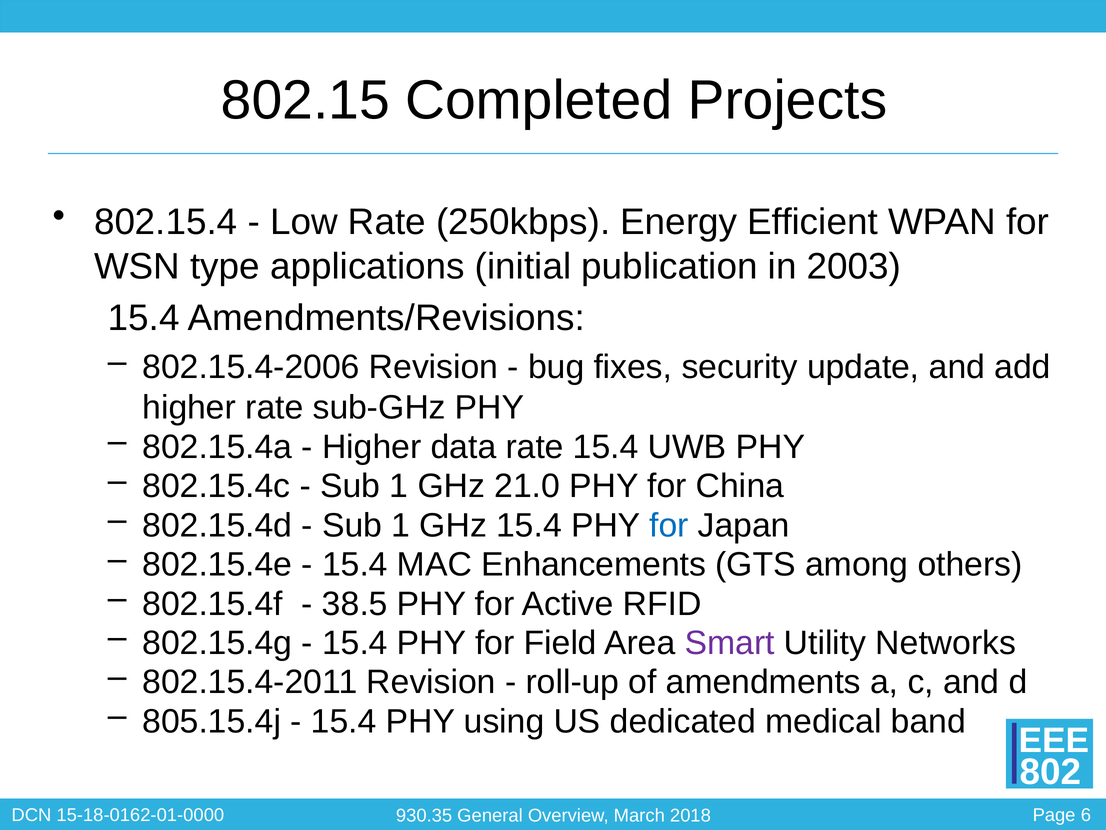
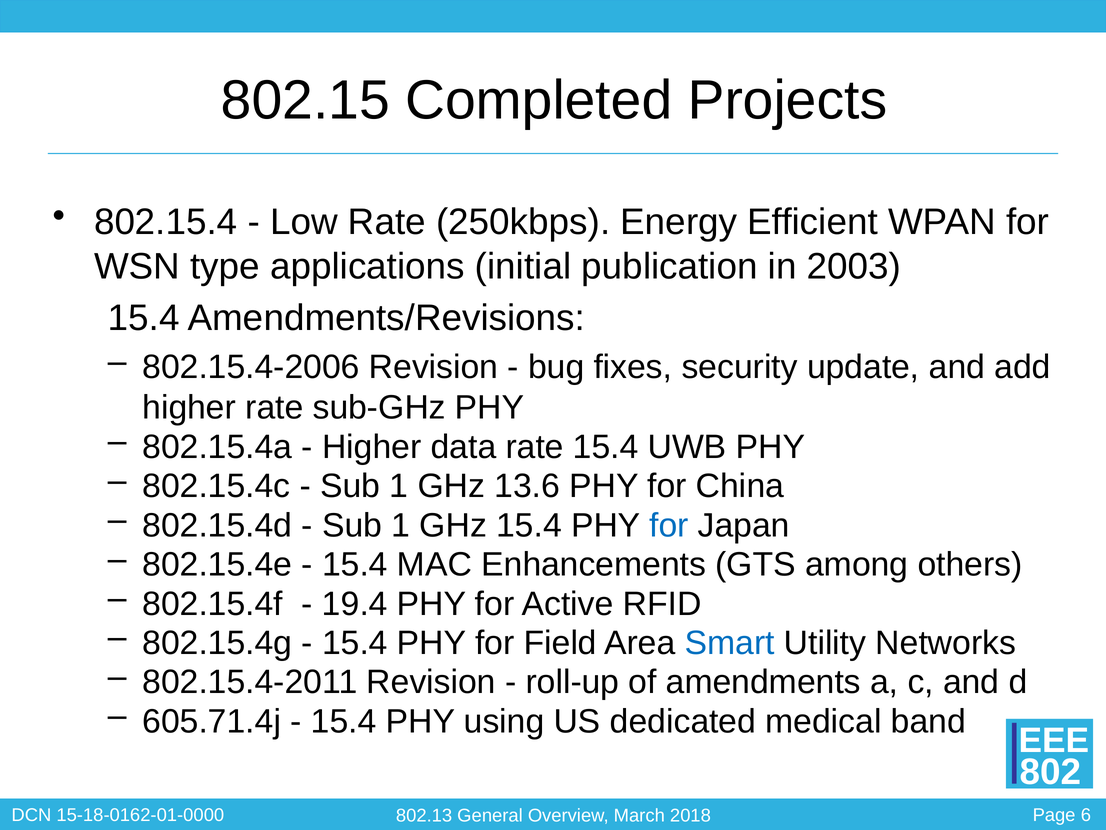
21.0: 21.0 -> 13.6
38.5: 38.5 -> 19.4
Smart colour: purple -> blue
805.15.4j: 805.15.4j -> 605.71.4j
930.35: 930.35 -> 802.13
